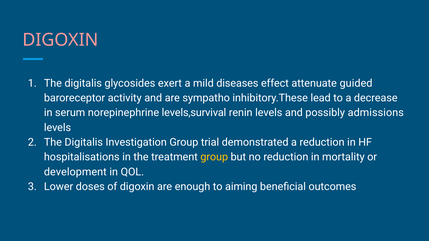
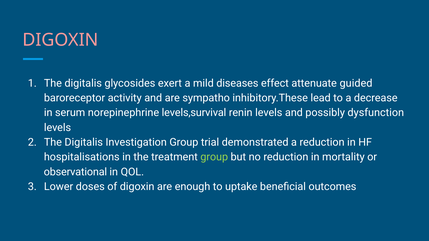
admissions: admissions -> dysfunction
group at (214, 157) colour: yellow -> light green
development: development -> observational
aiming: aiming -> uptake
